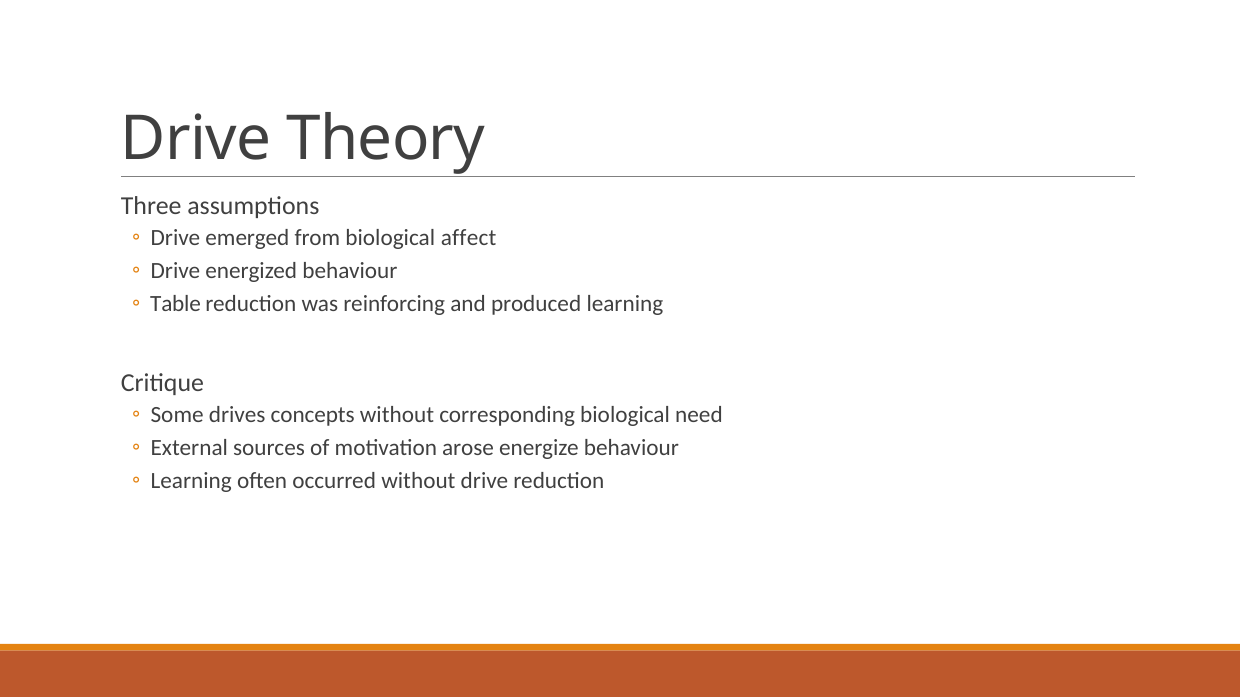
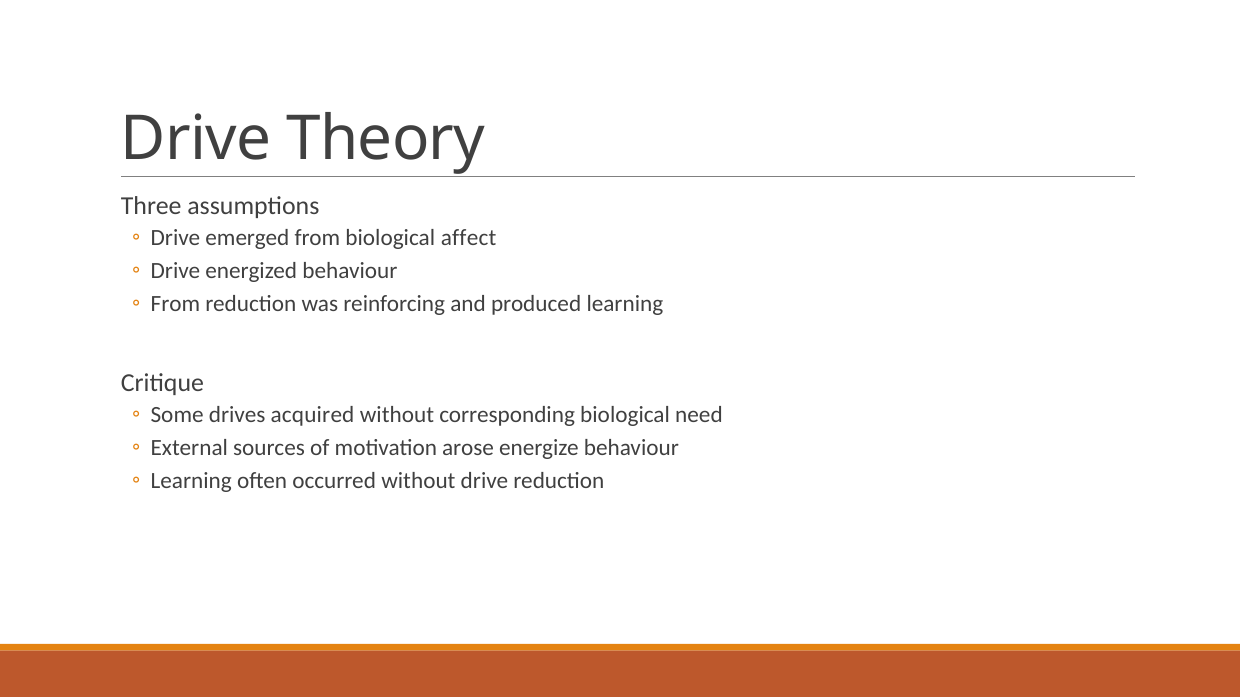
Table at (176, 304): Table -> From
concepts: concepts -> acquired
